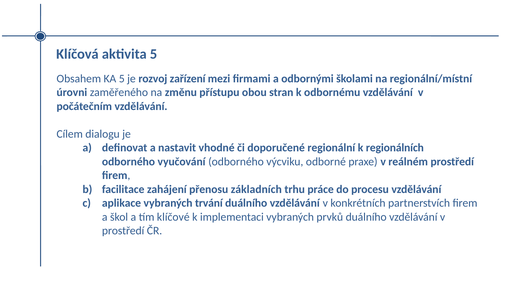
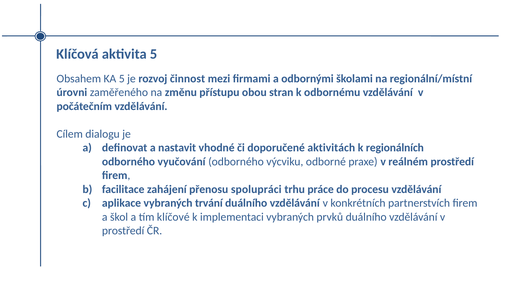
zařízení: zařízení -> činnost
regionální: regionální -> aktivitách
základních: základních -> spolupráci
